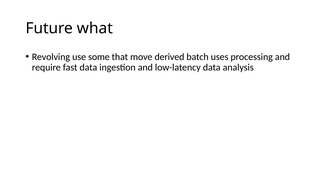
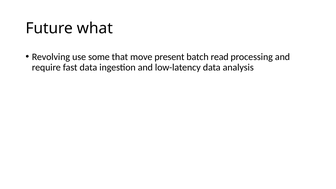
derived: derived -> present
uses: uses -> read
